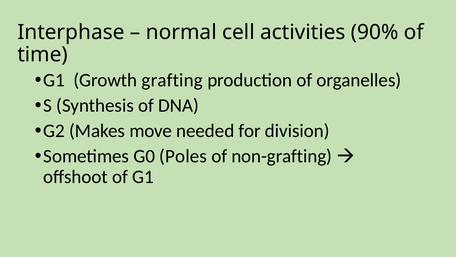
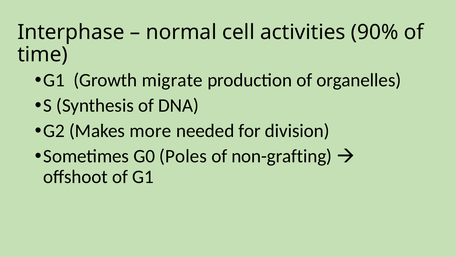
grafting: grafting -> migrate
move: move -> more
